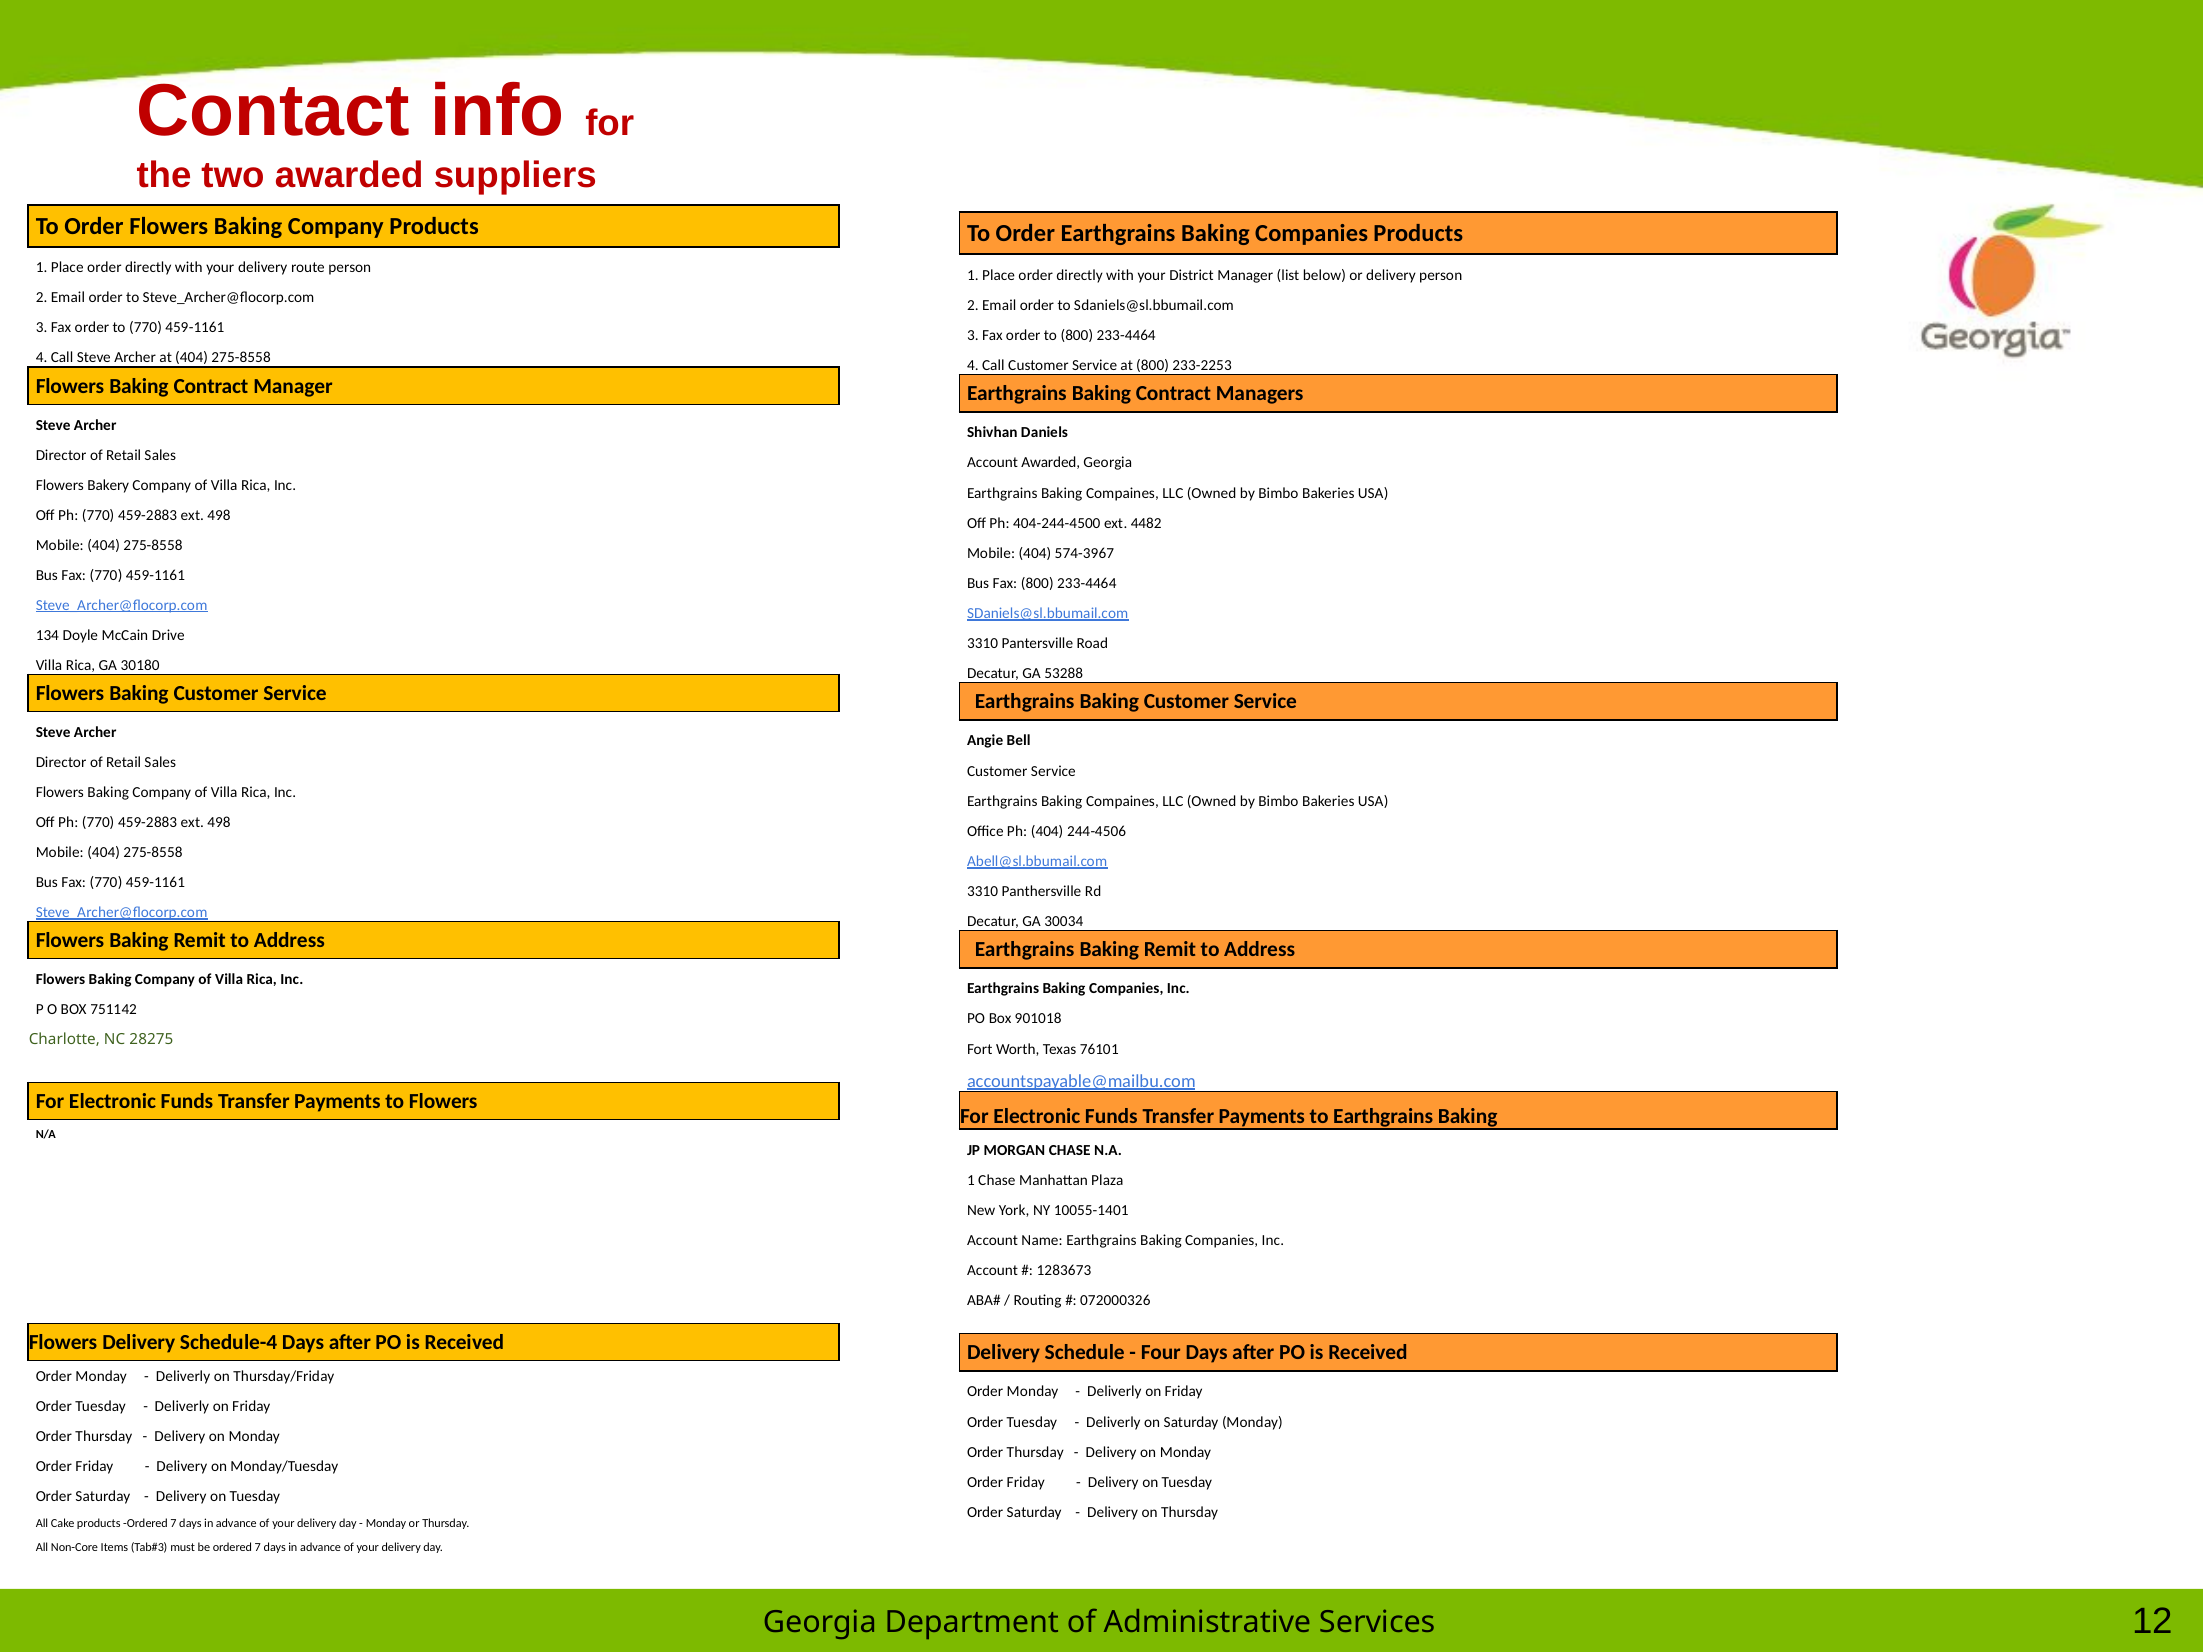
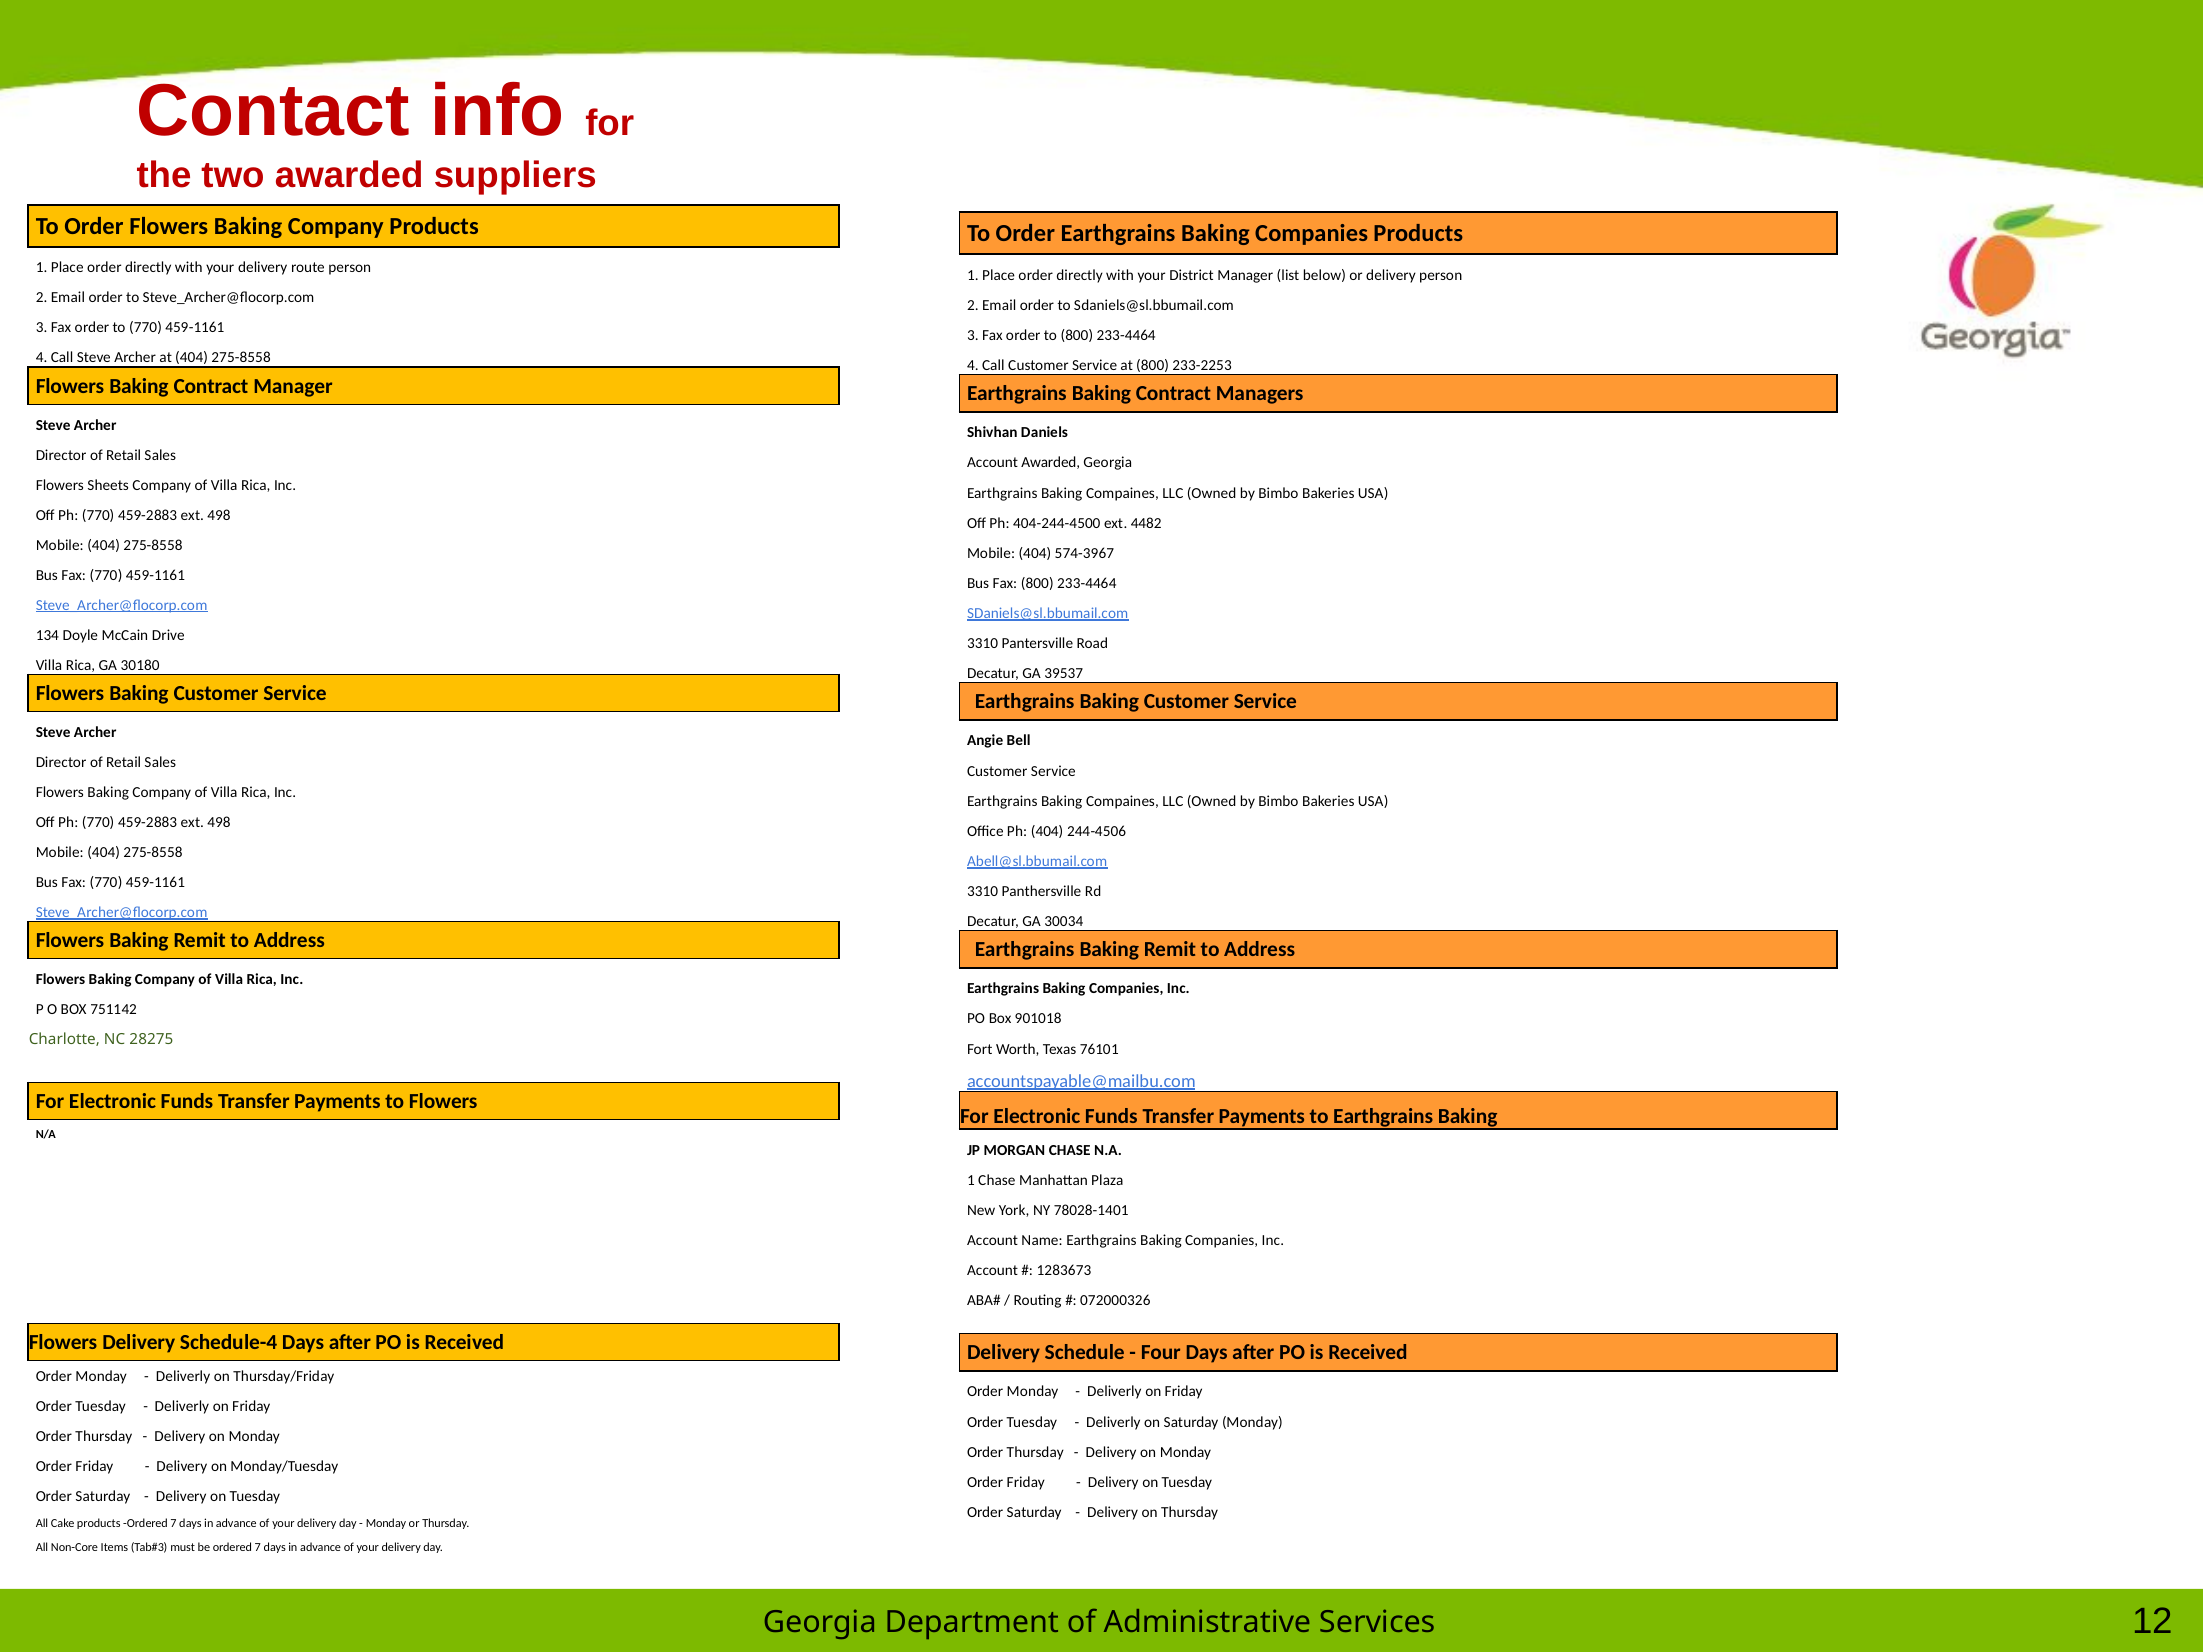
Bakery: Bakery -> Sheets
53288: 53288 -> 39537
10055-1401: 10055-1401 -> 78028-1401
